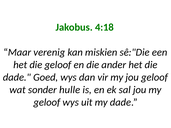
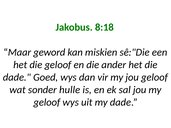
4:18: 4:18 -> 8:18
verenig: verenig -> geword
